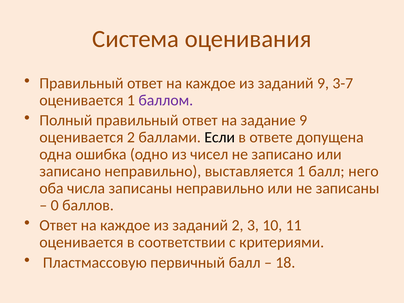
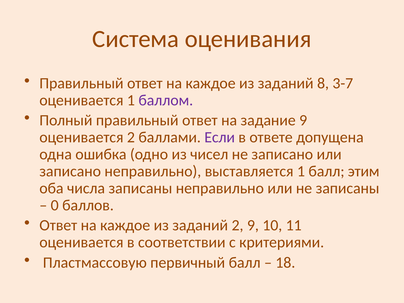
заданий 9: 9 -> 8
Если colour: black -> purple
него: него -> этим
2 3: 3 -> 9
